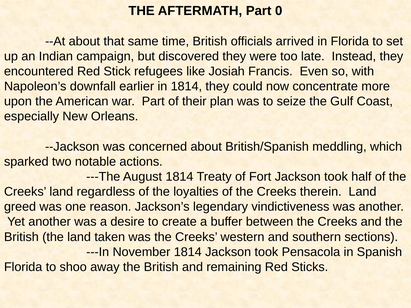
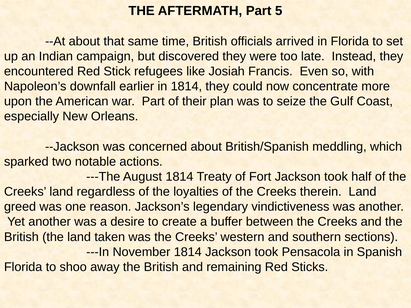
0: 0 -> 5
